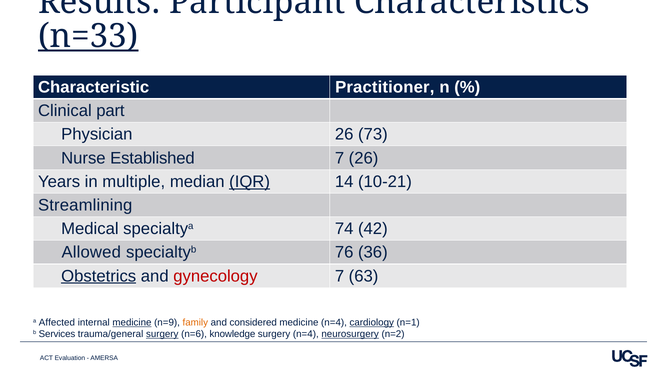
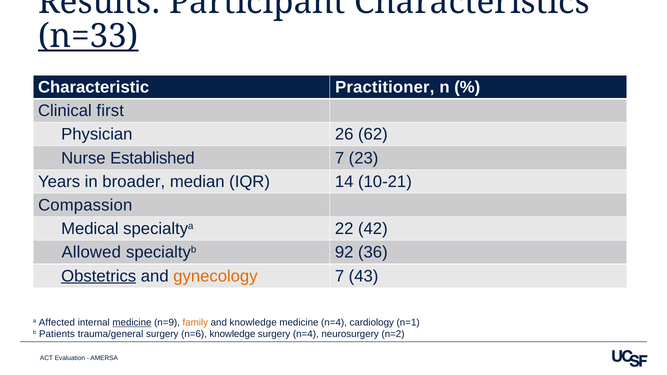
part: part -> first
73: 73 -> 62
7 26: 26 -> 23
multiple: multiple -> broader
IQR underline: present -> none
Streamlining: Streamlining -> Compassion
74: 74 -> 22
76: 76 -> 92
gynecology colour: red -> orange
63: 63 -> 43
and considered: considered -> knowledge
cardiology underline: present -> none
Services: Services -> Patients
surgery at (162, 334) underline: present -> none
neurosurgery underline: present -> none
